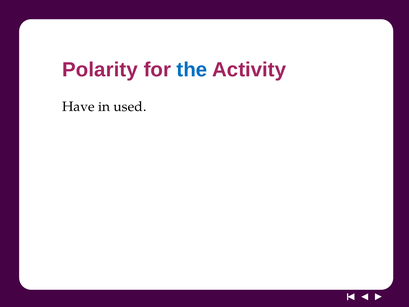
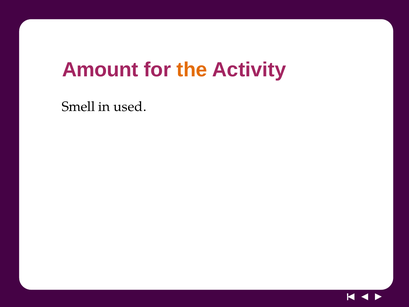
Polarity: Polarity -> Amount
the colour: blue -> orange
Have: Have -> Smell
